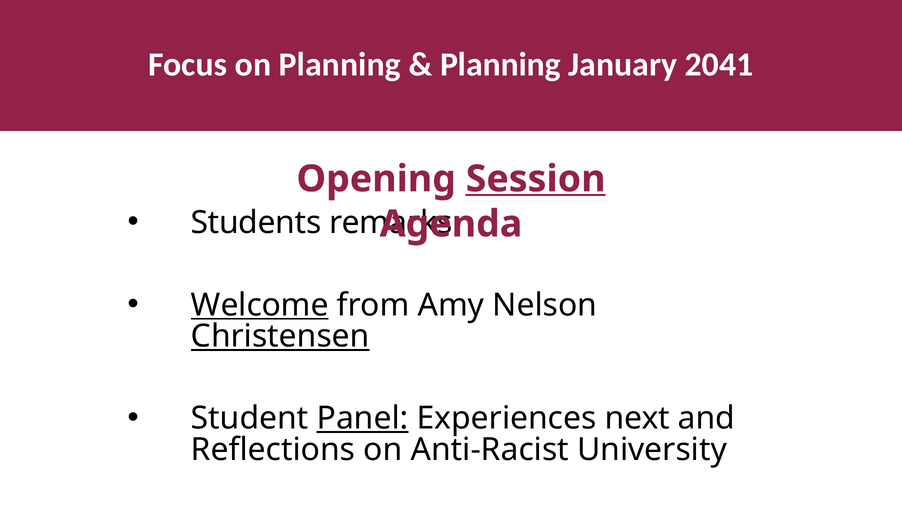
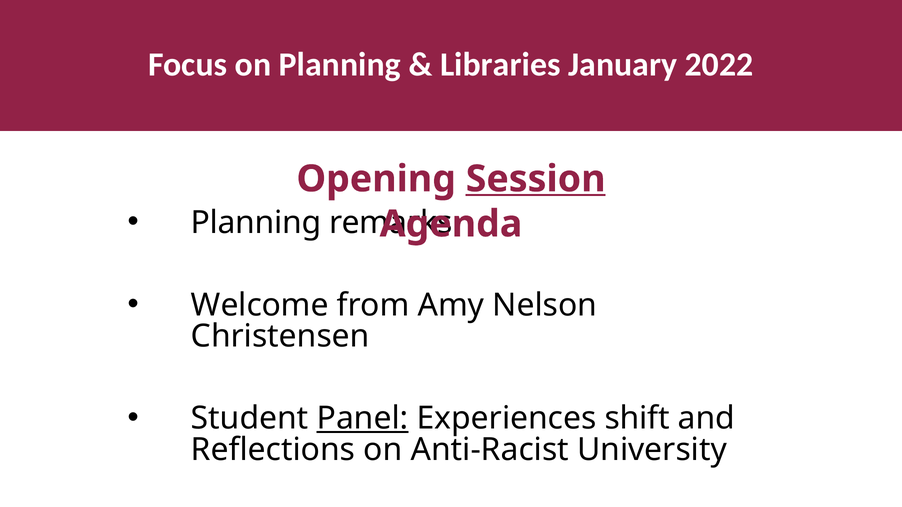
Planning at (500, 65): Planning -> Libraries
2041: 2041 -> 2022
Students at (256, 223): Students -> Planning
Welcome underline: present -> none
Christensen underline: present -> none
next: next -> shift
